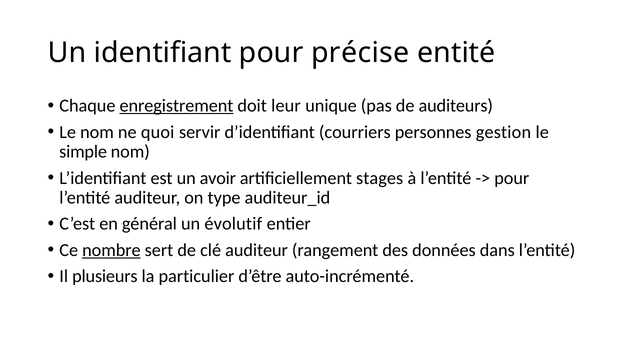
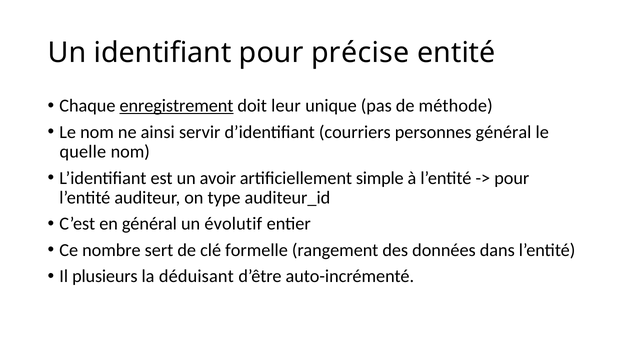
auditeurs: auditeurs -> méthode
quoi: quoi -> ainsi
personnes gestion: gestion -> général
simple: simple -> quelle
stages: stages -> simple
nombre underline: present -> none
clé auditeur: auditeur -> formelle
particulier: particulier -> déduisant
